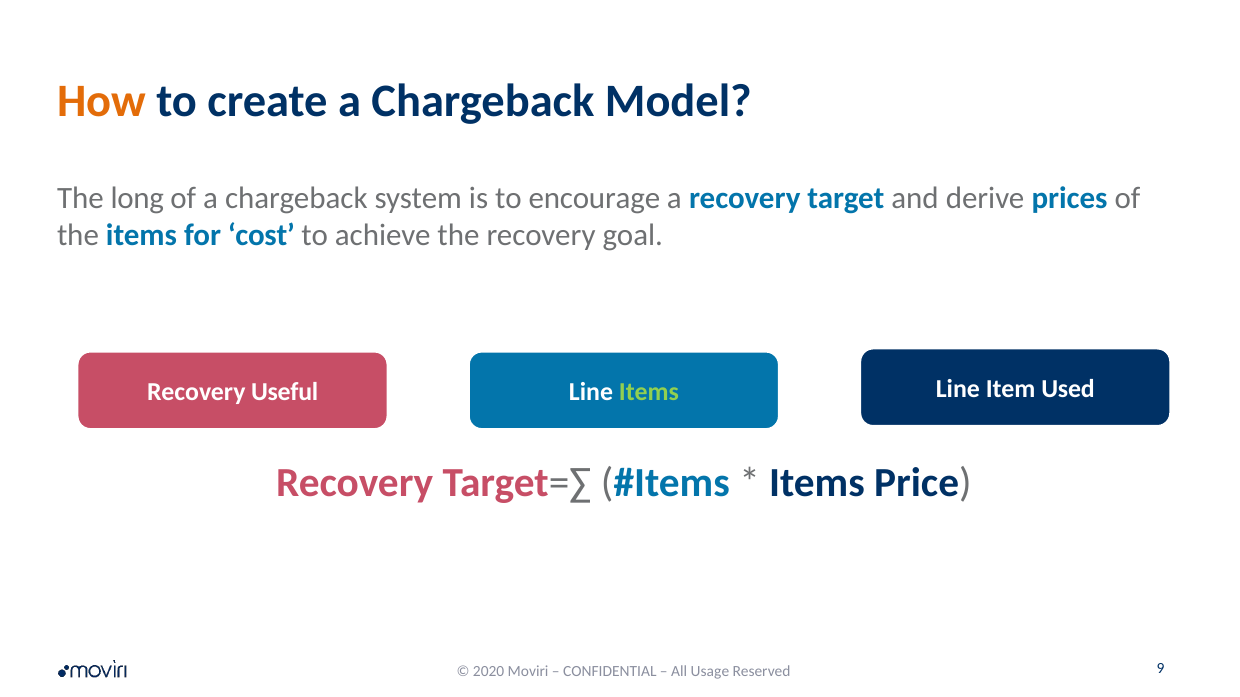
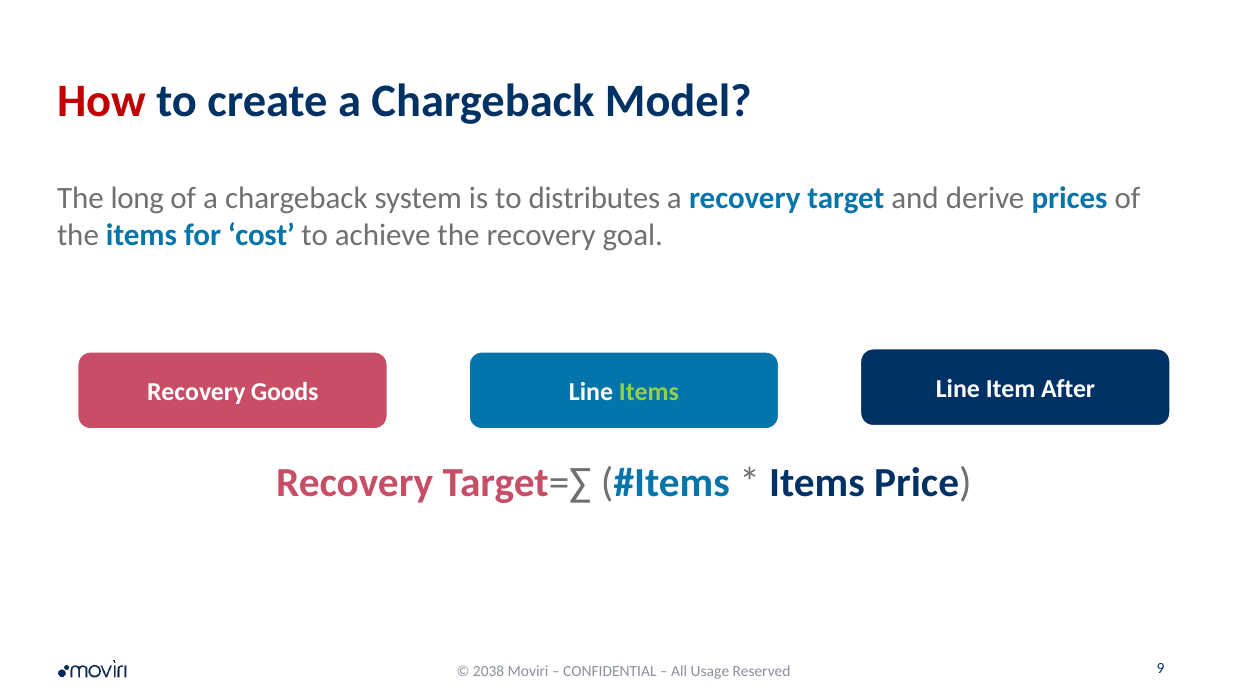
How colour: orange -> red
encourage: encourage -> distributes
Useful: Useful -> Goods
Used: Used -> After
2020: 2020 -> 2038
